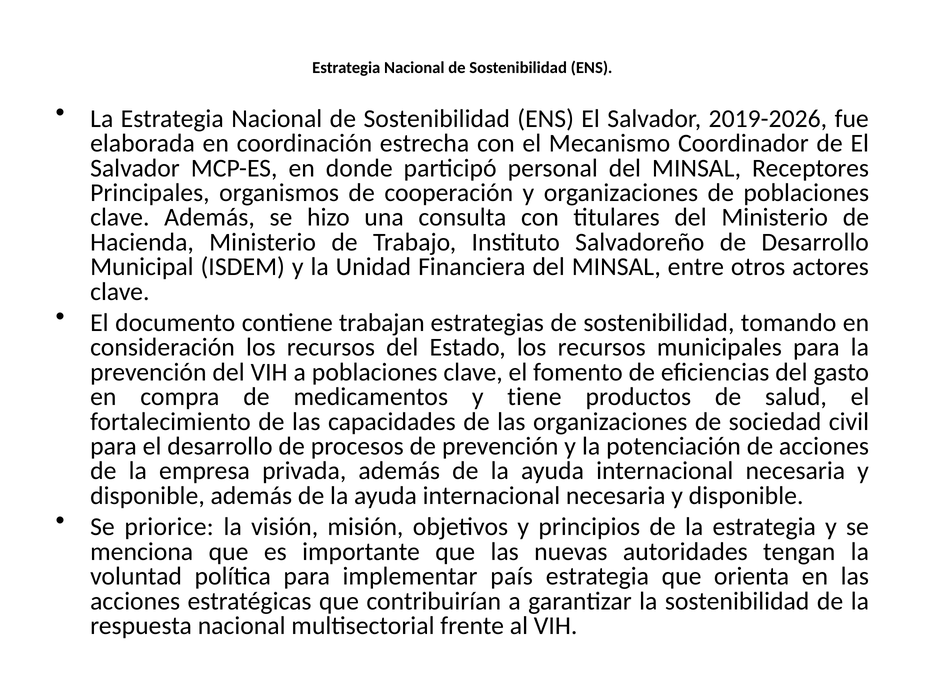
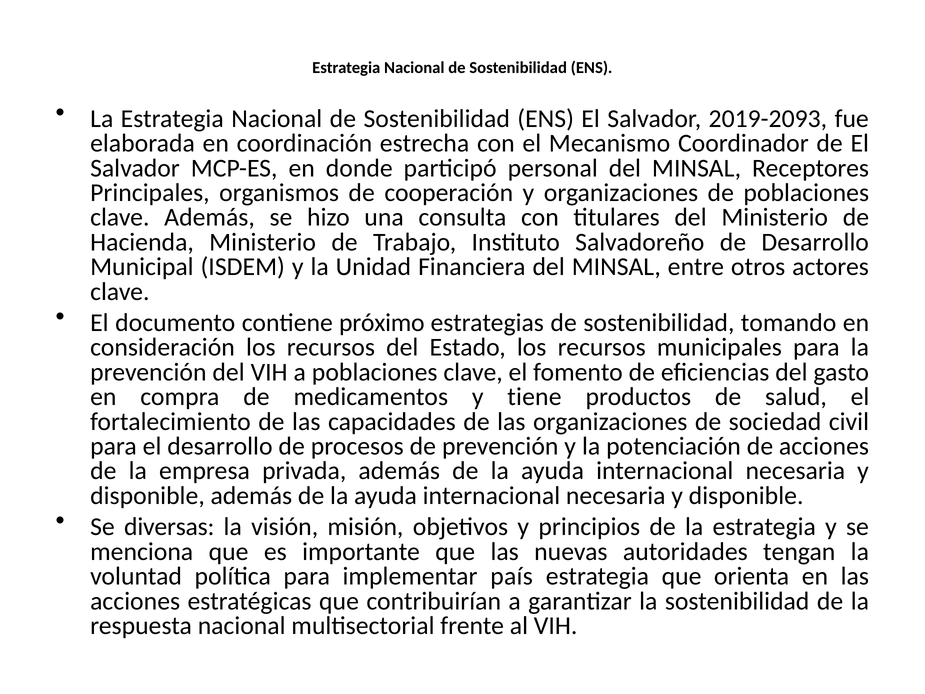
2019-2026: 2019-2026 -> 2019-2093
trabajan: trabajan -> próximo
priorice: priorice -> diversas
